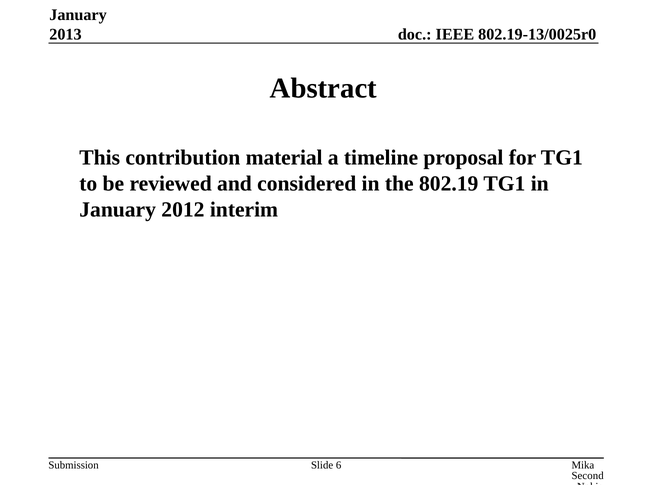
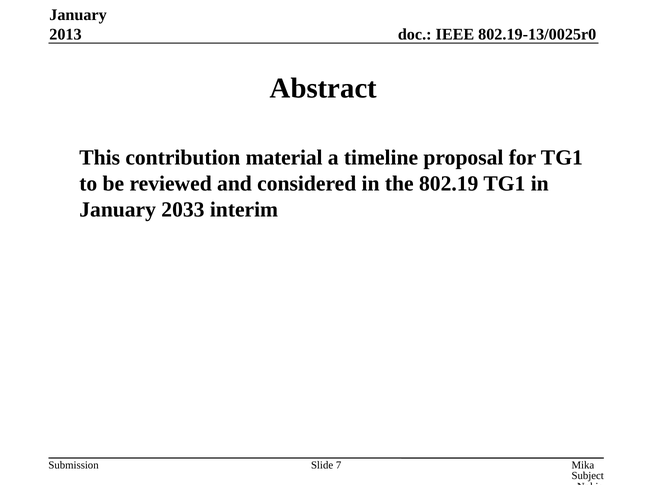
2012: 2012 -> 2033
6: 6 -> 7
Second: Second -> Subject
